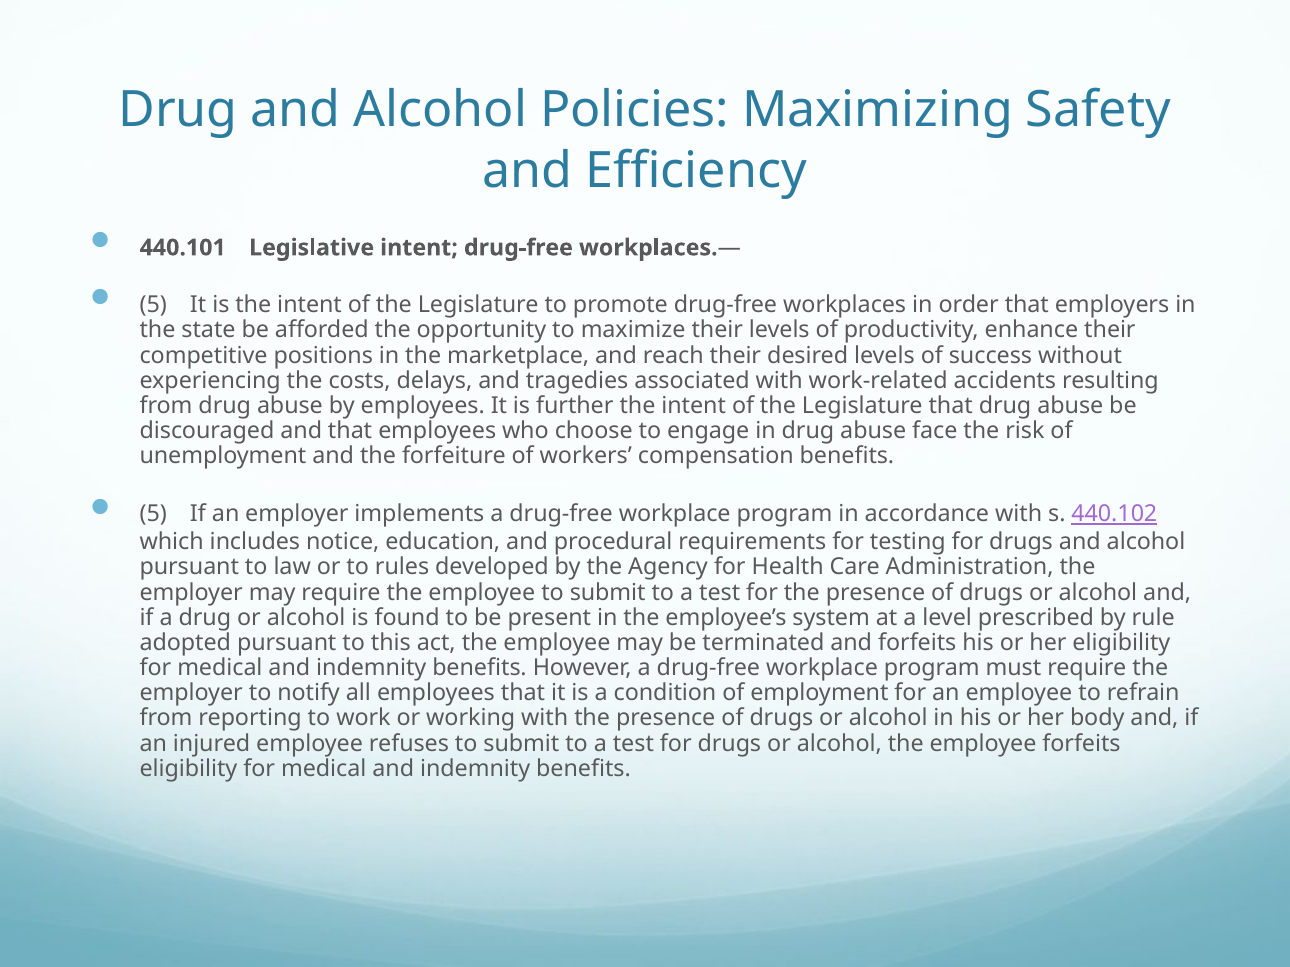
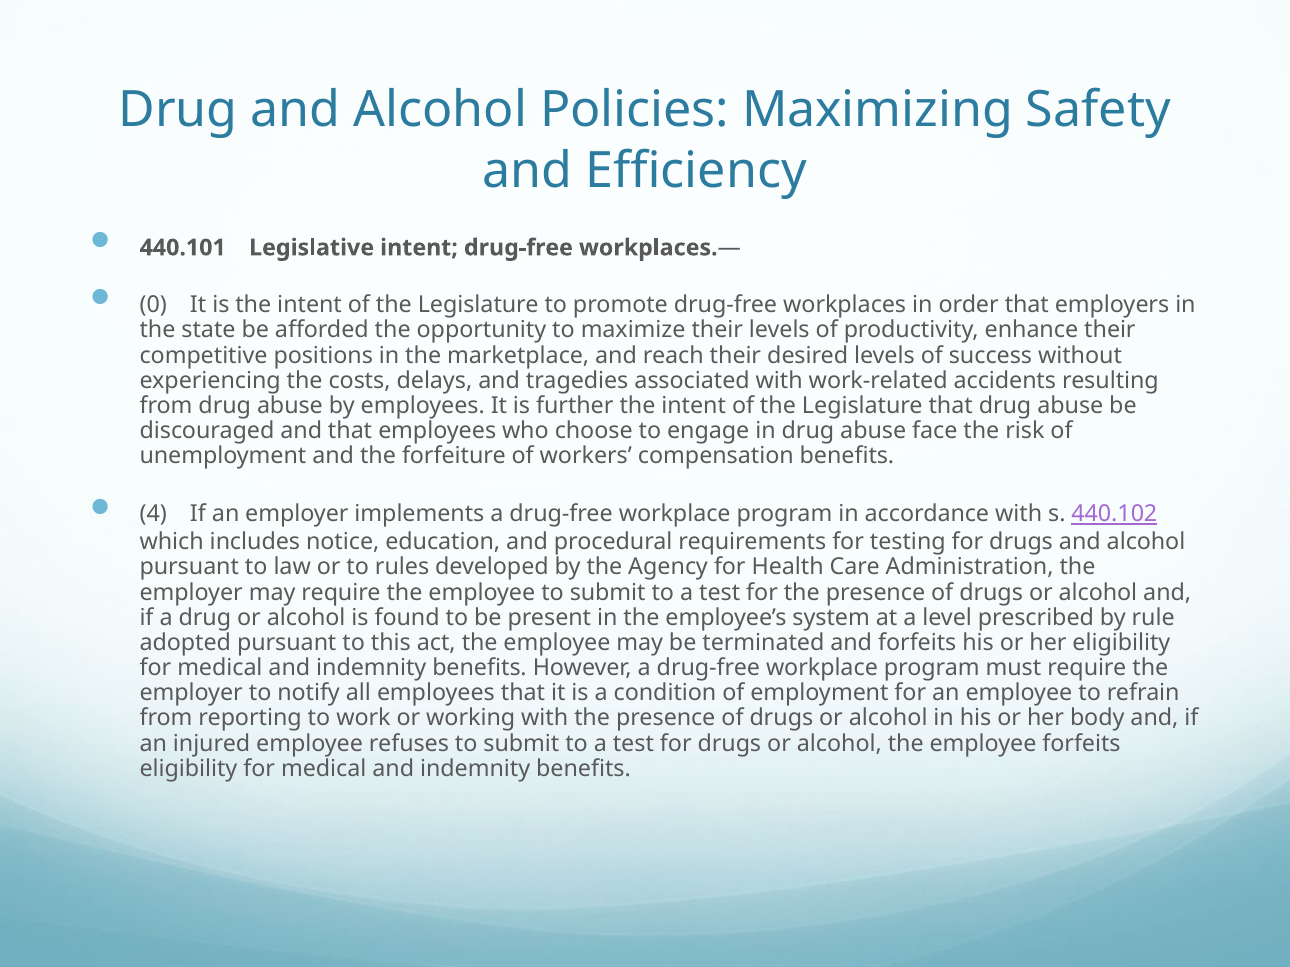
5 at (153, 305): 5 -> 0
5 at (153, 514): 5 -> 4
